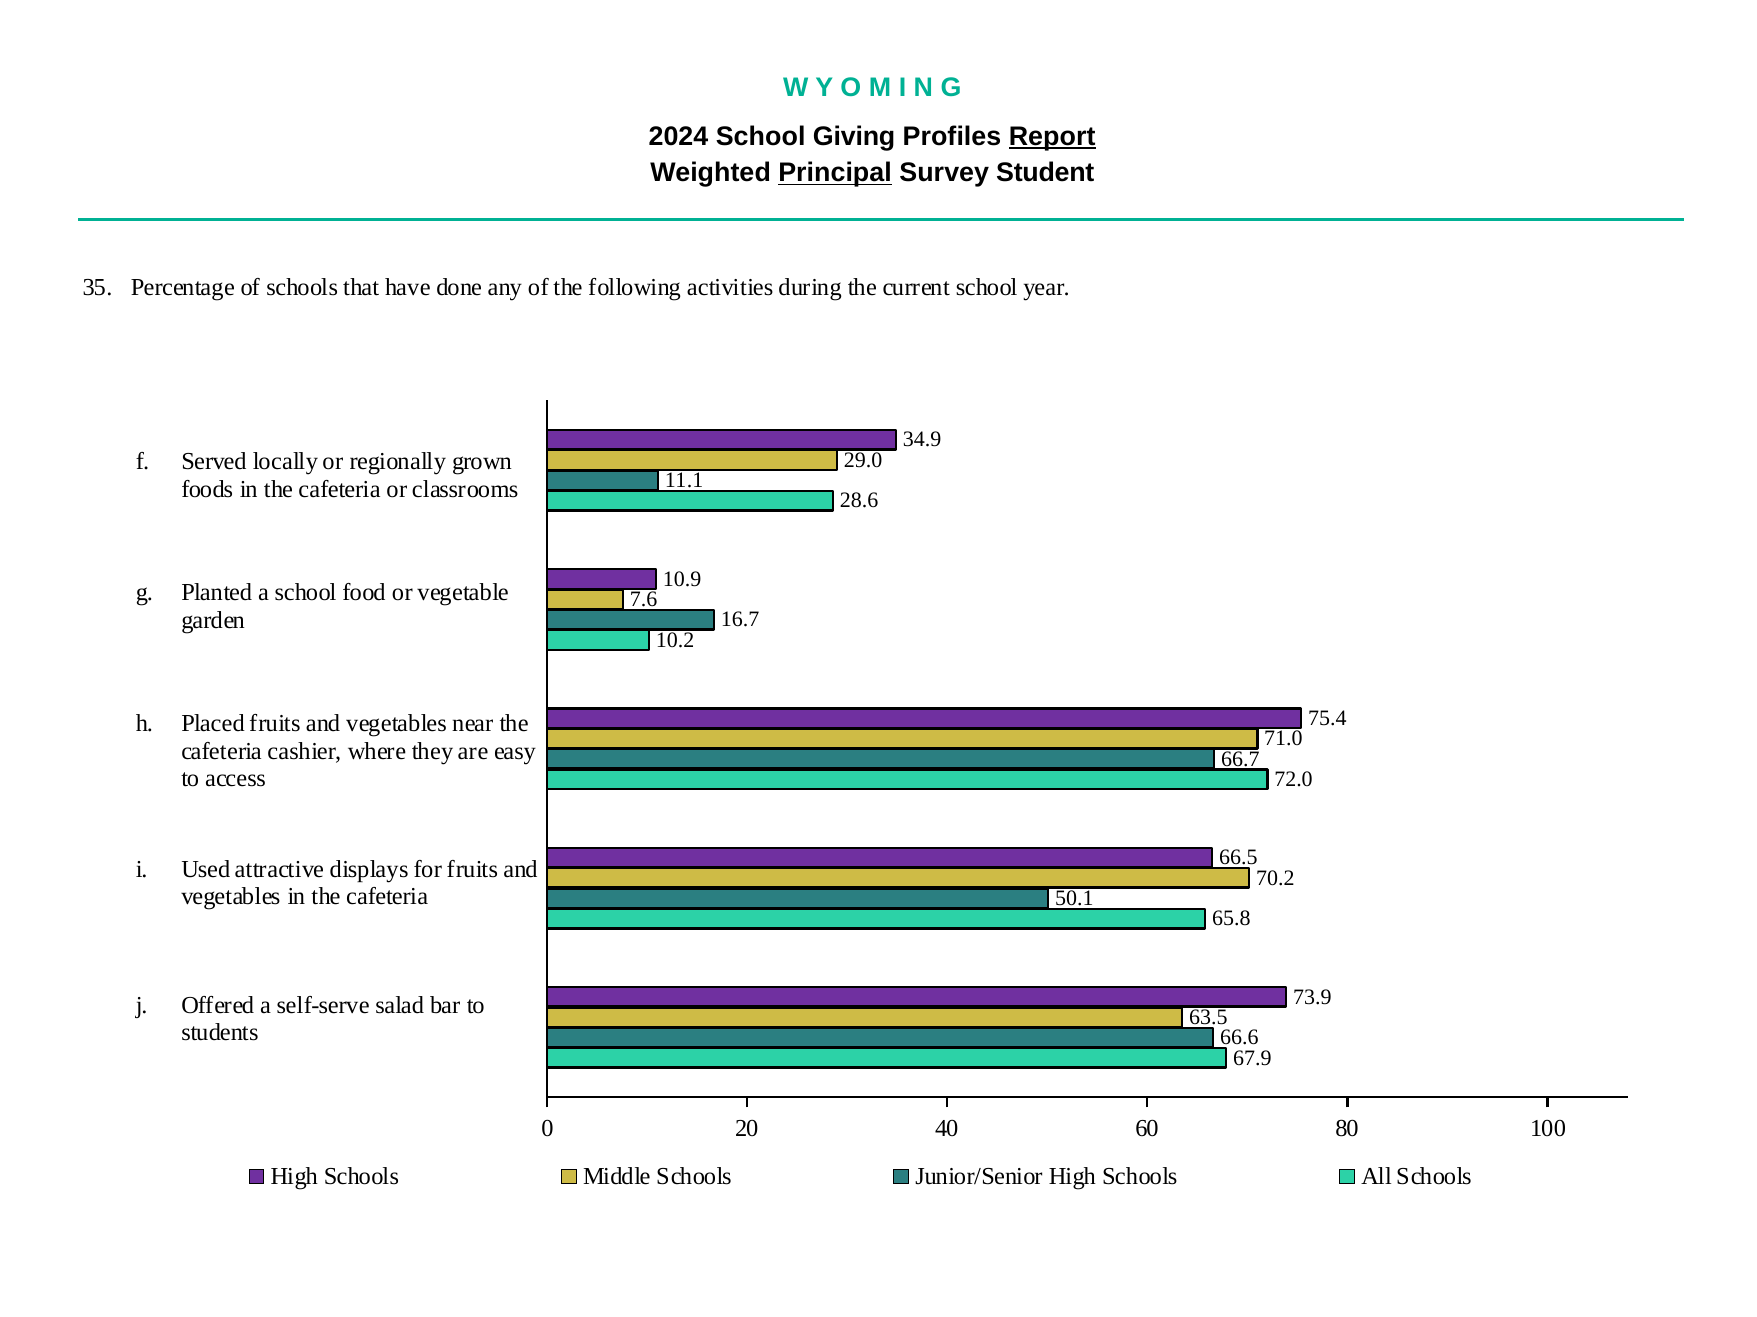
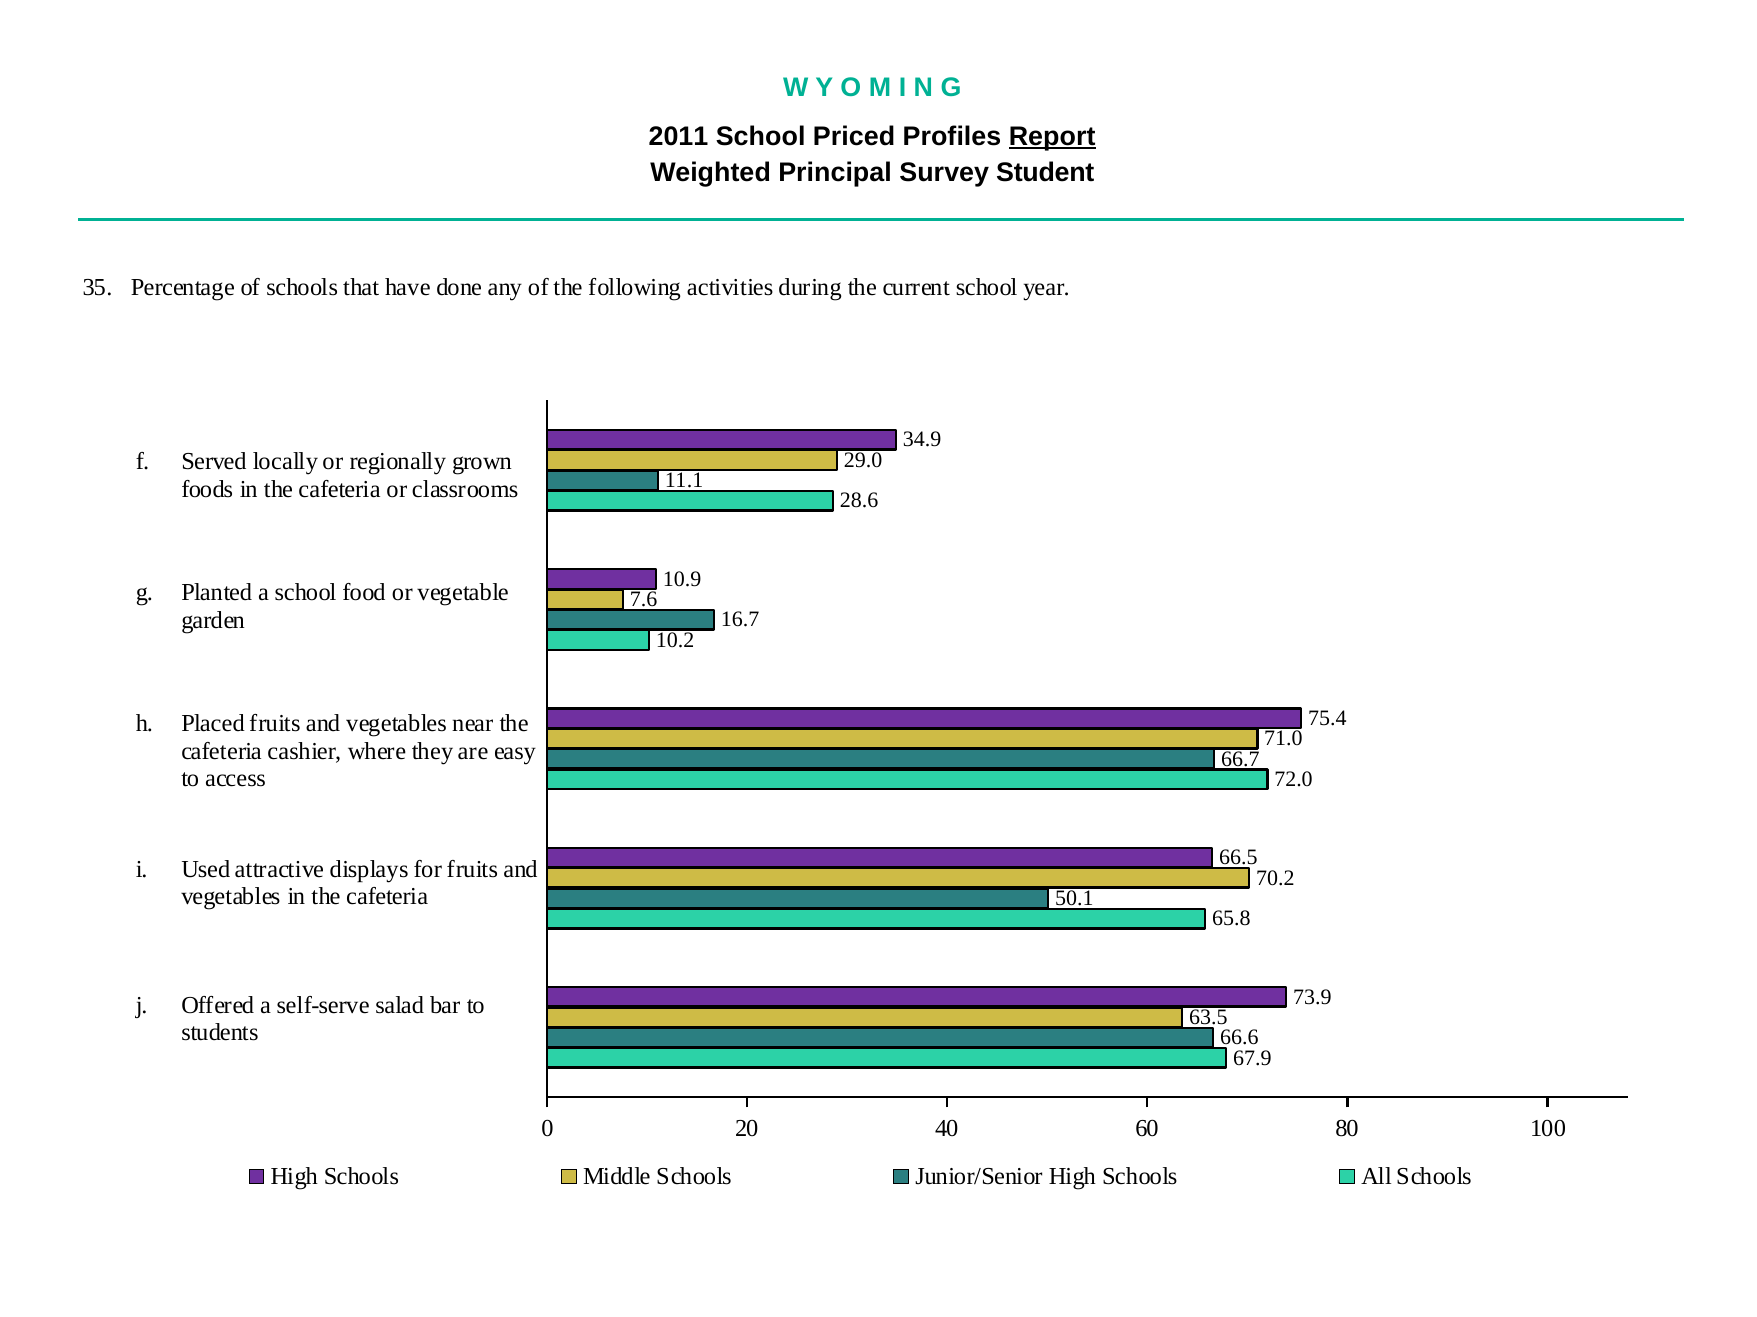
2024: 2024 -> 2011
Giving: Giving -> Priced
Principal underline: present -> none
